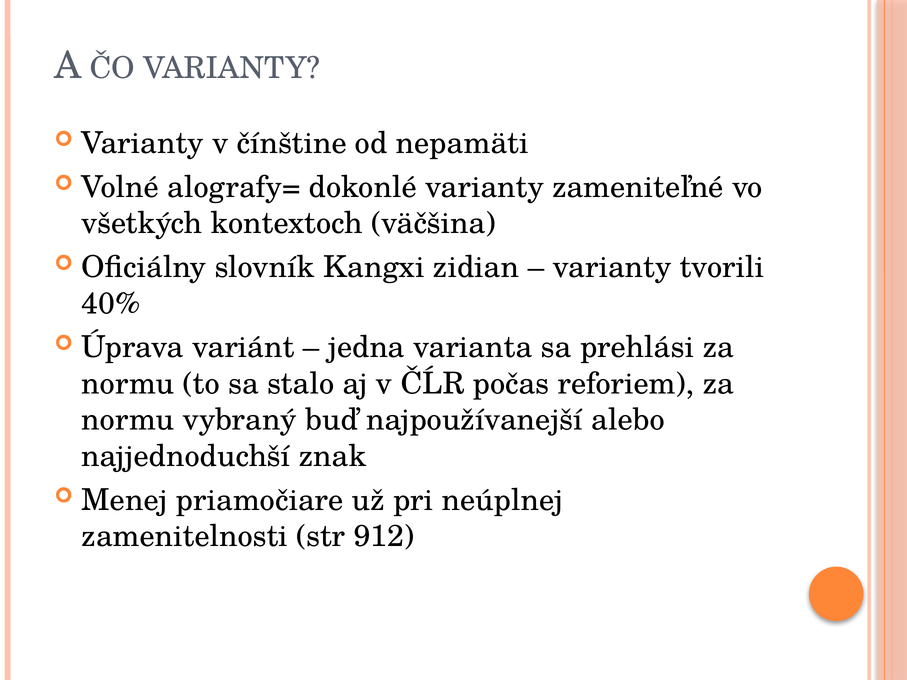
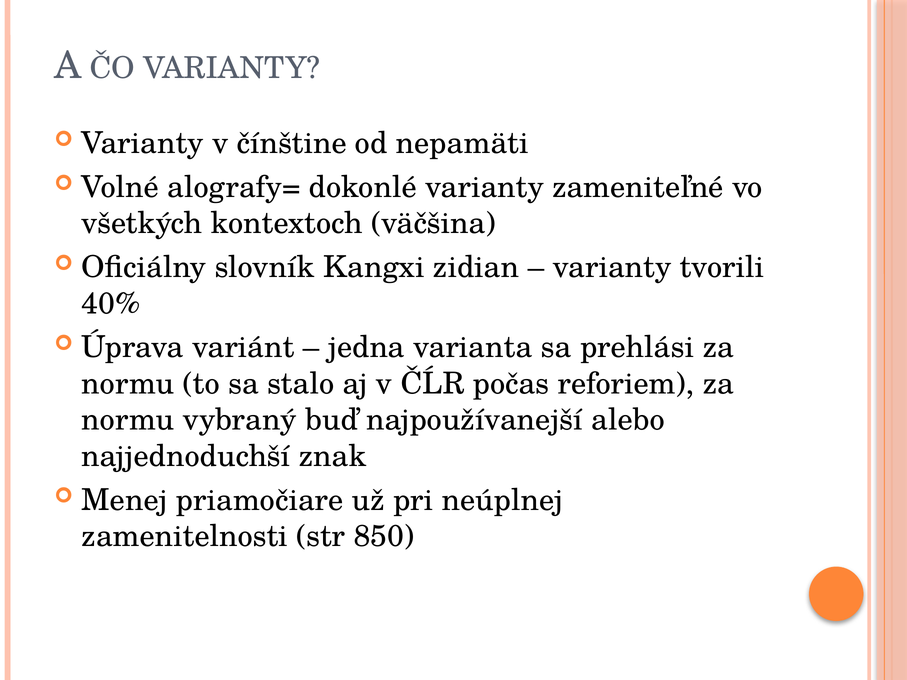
912: 912 -> 850
